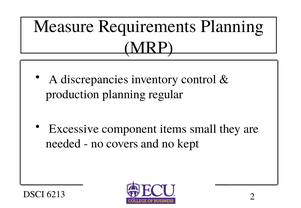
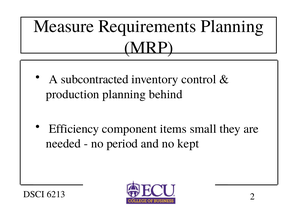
discrepancies: discrepancies -> subcontracted
regular: regular -> behind
Excessive: Excessive -> Efficiency
covers: covers -> period
